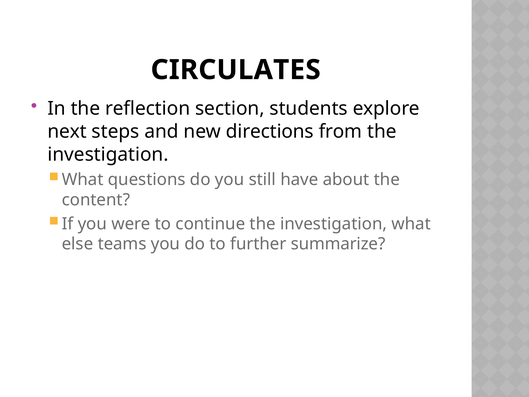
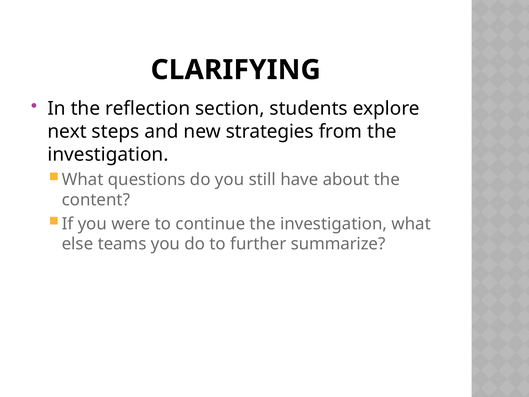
CIRCULATES: CIRCULATES -> CLARIFYING
directions: directions -> strategies
